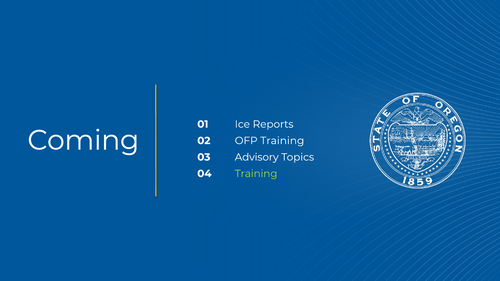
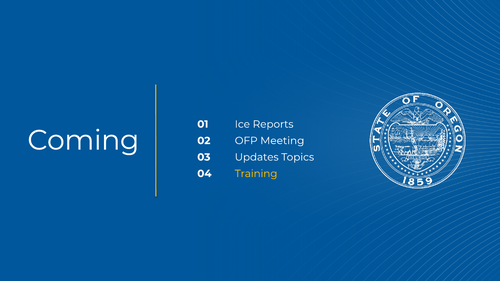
OFP Training: Training -> Meeting
Advisory: Advisory -> Updates
Training at (256, 174) colour: light green -> yellow
